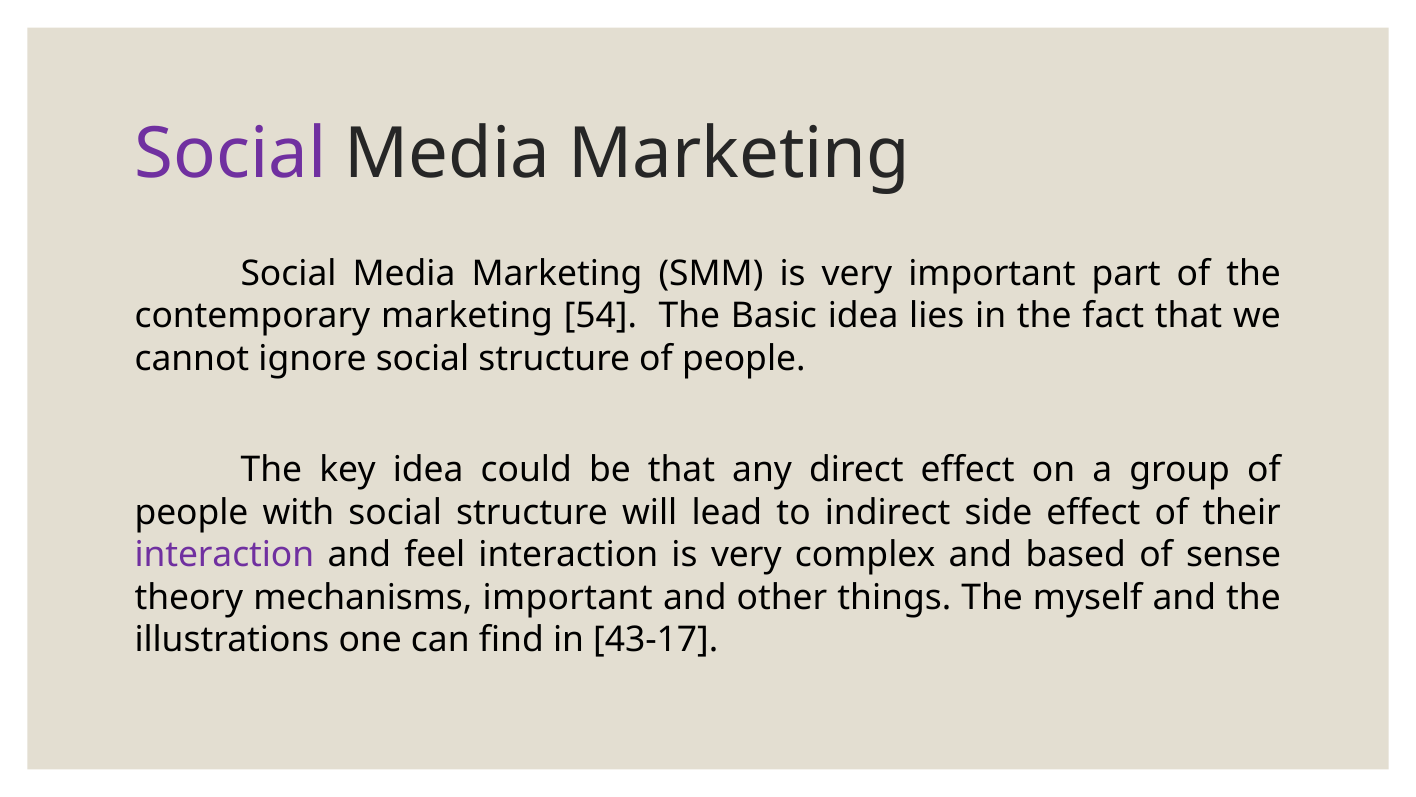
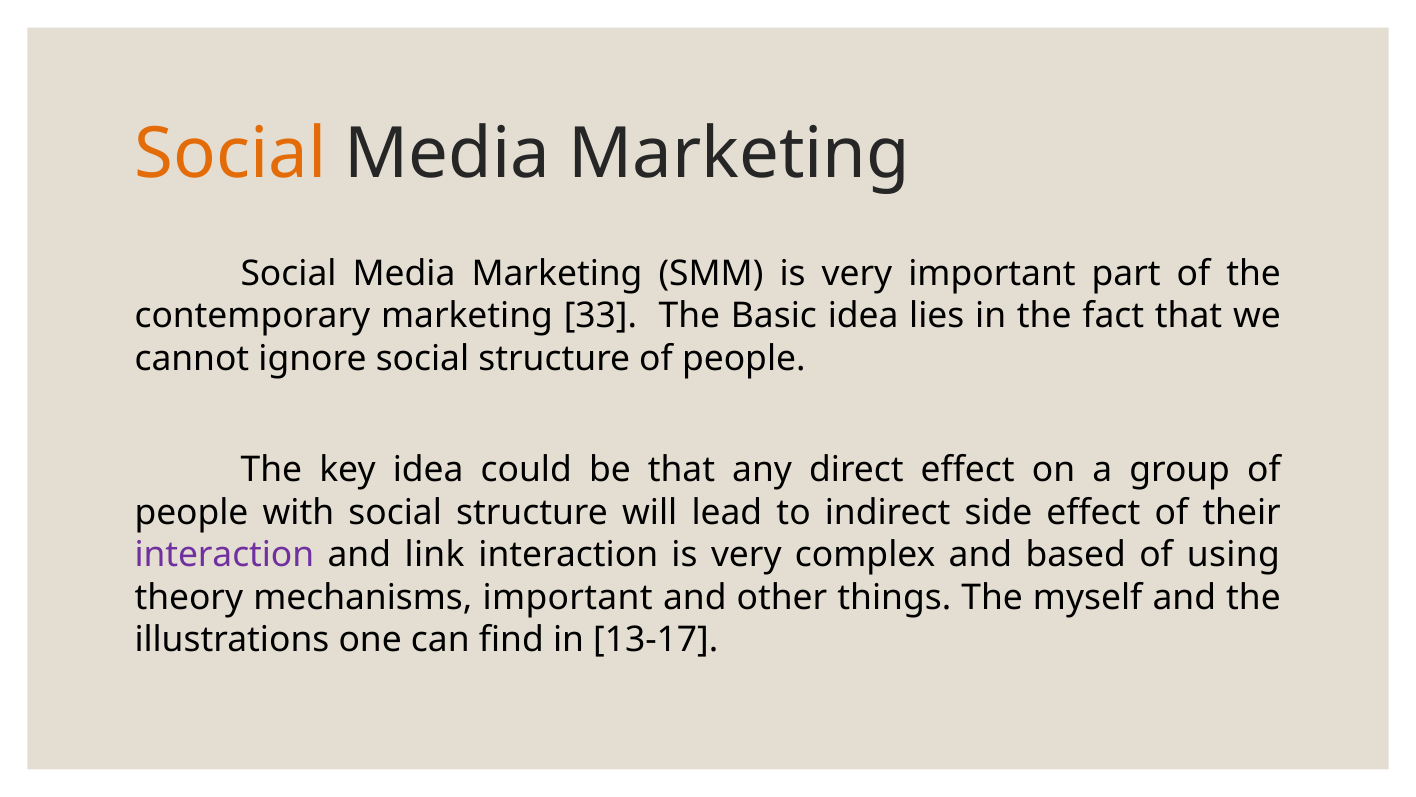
Social at (230, 154) colour: purple -> orange
54: 54 -> 33
feel: feel -> link
sense: sense -> using
43-17: 43-17 -> 13-17
